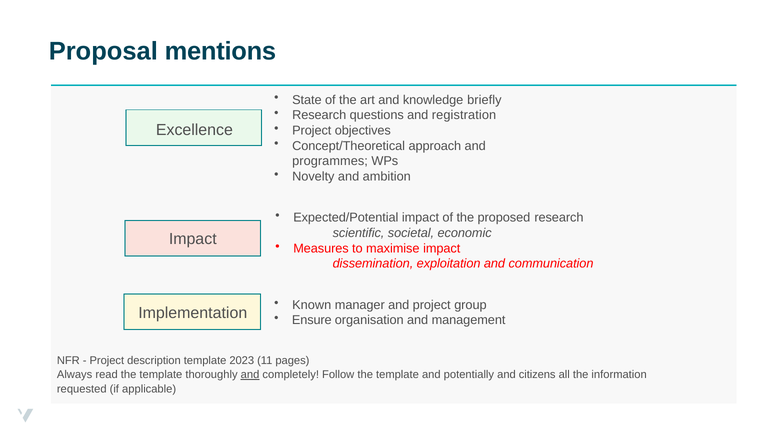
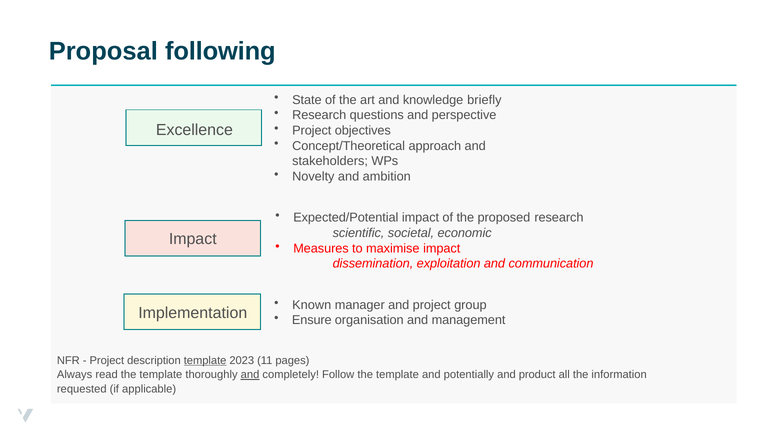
mentions: mentions -> following
registration: registration -> perspective
programmes: programmes -> stakeholders
template at (205, 360) underline: none -> present
citizens: citizens -> product
